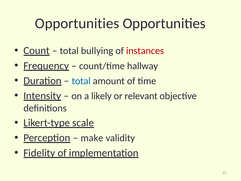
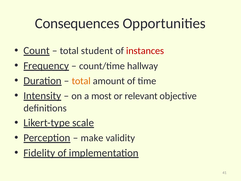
Opportunities at (77, 23): Opportunities -> Consequences
bullying: bullying -> student
total at (81, 81) colour: blue -> orange
likely: likely -> most
